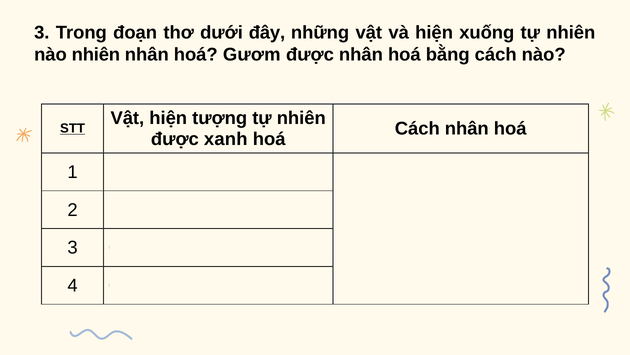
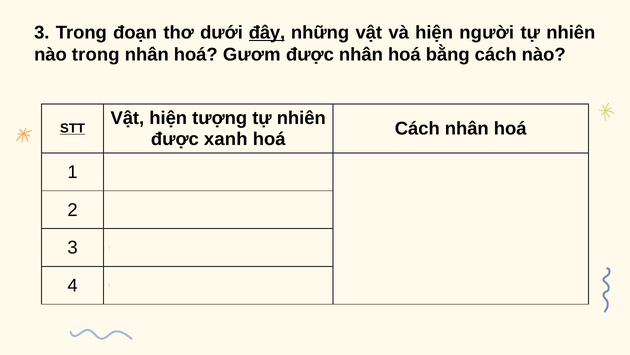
đây underline: none -> present
hiện xuống: xuống -> người
nào nhiên: nhiên -> trong
